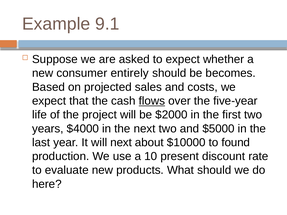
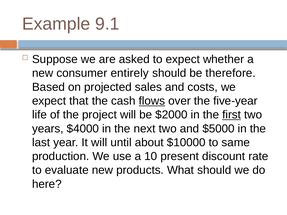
becomes: becomes -> therefore
first underline: none -> present
will next: next -> until
found: found -> same
